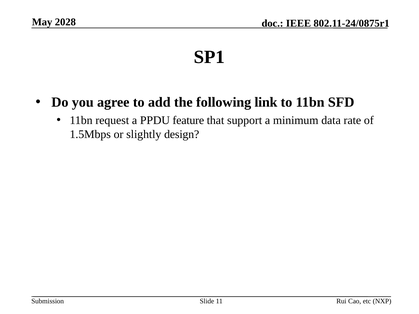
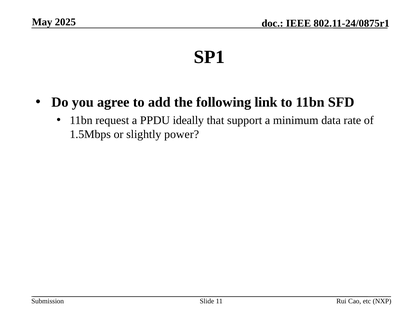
2028: 2028 -> 2025
feature: feature -> ideally
design: design -> power
